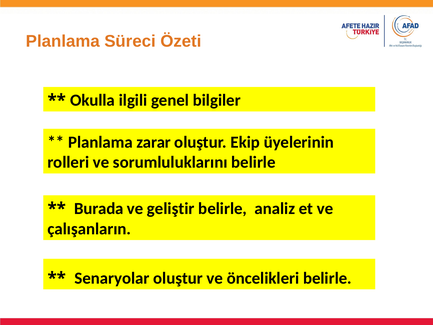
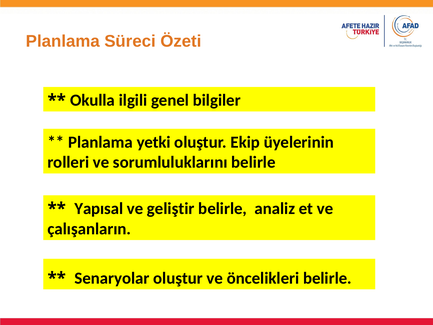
zarar: zarar -> yetki
Burada: Burada -> Yapısal
